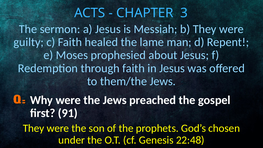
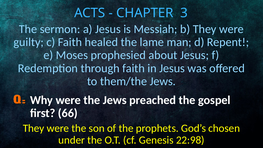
91: 91 -> 66
22:48: 22:48 -> 22:98
